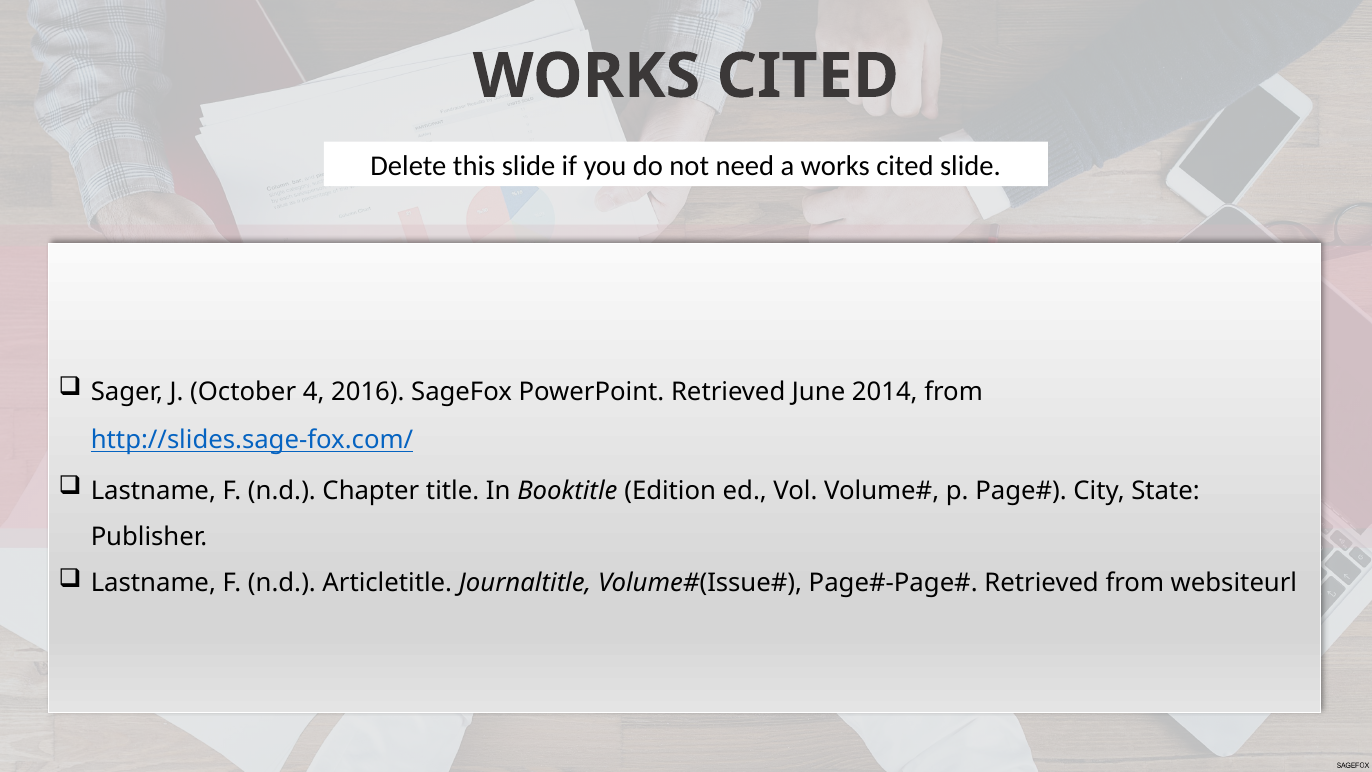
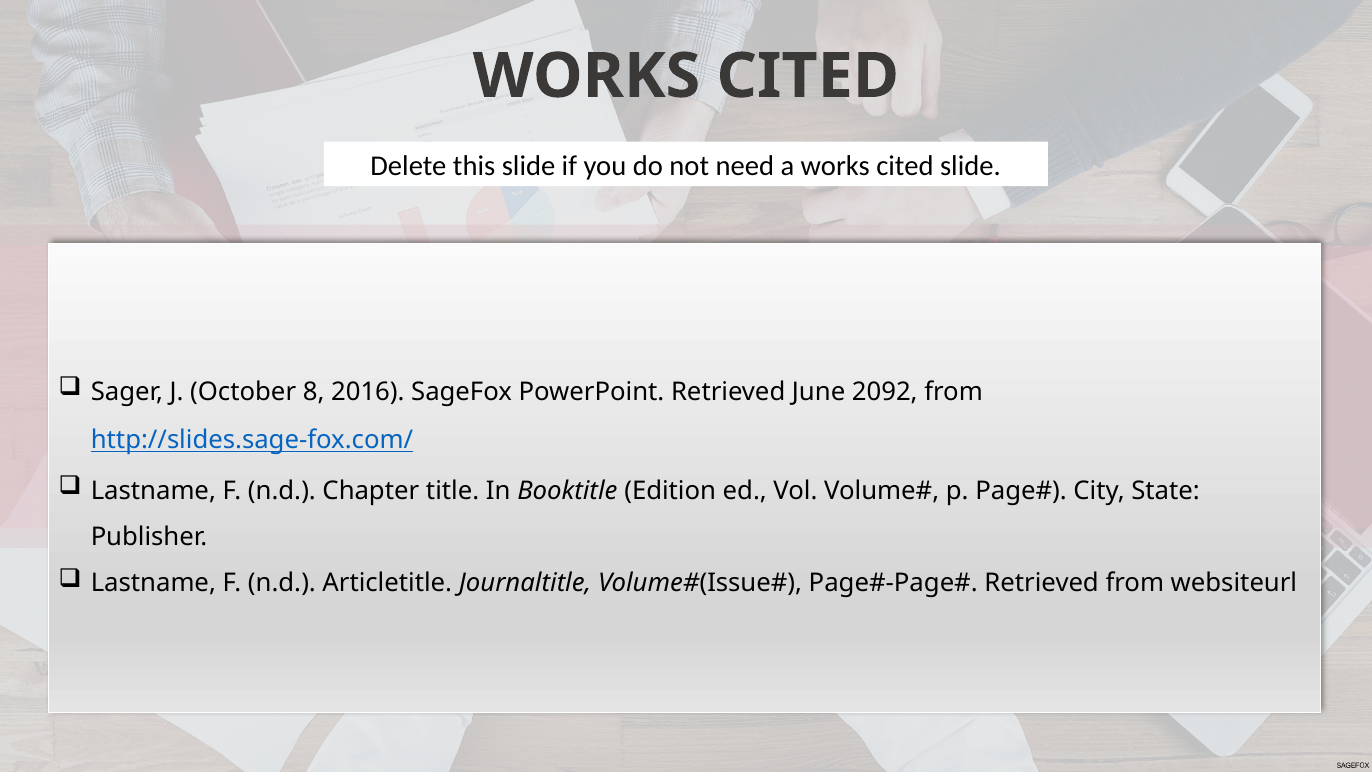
4: 4 -> 8
2014: 2014 -> 2092
